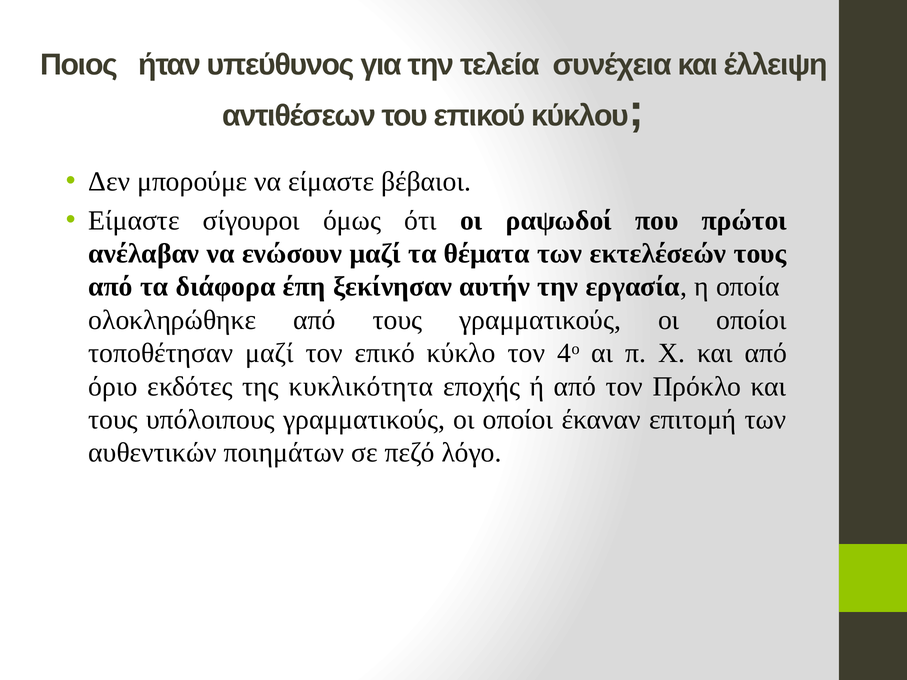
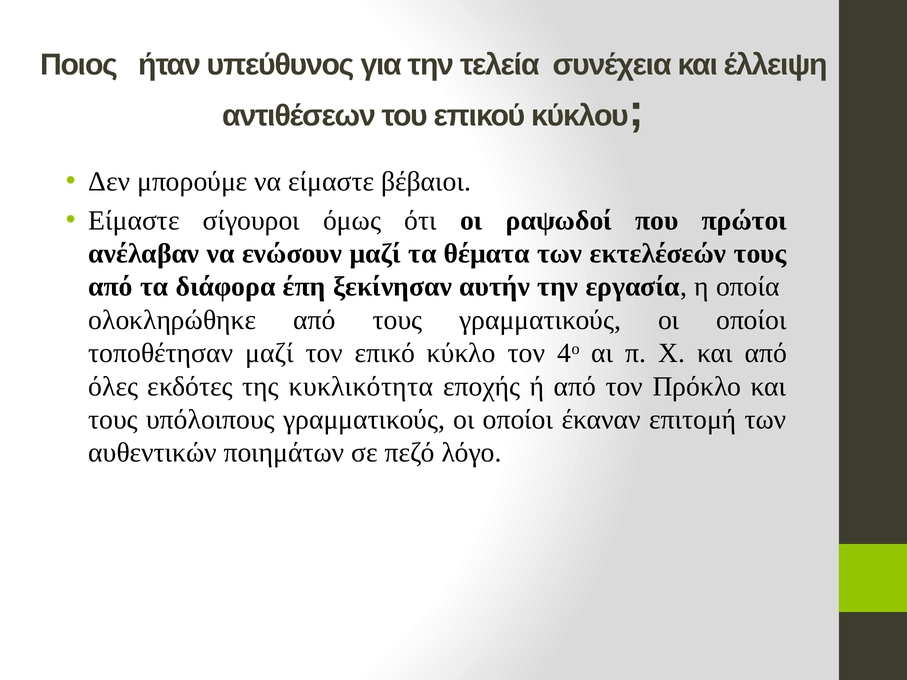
όριο: όριο -> όλες
